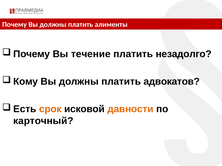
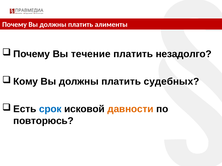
адвокатов: адвокатов -> судебных
срок colour: orange -> blue
карточный: карточный -> повторюсь
